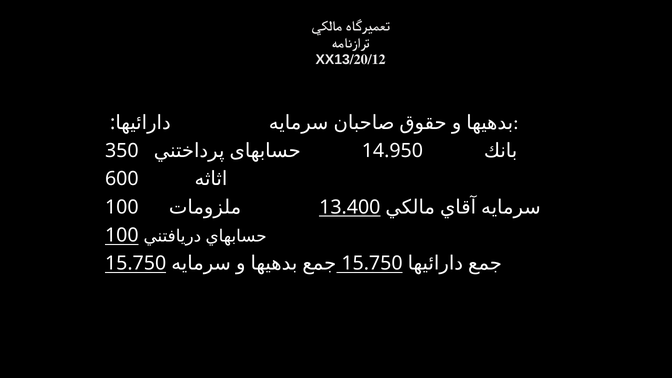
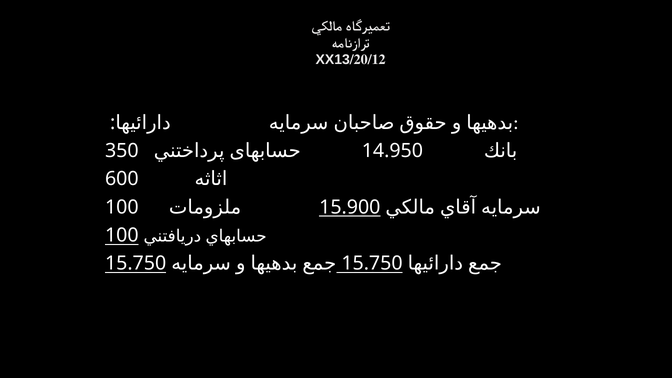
13.400: 13.400 -> 15.900
